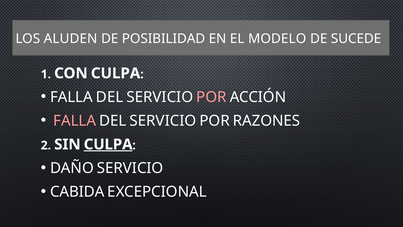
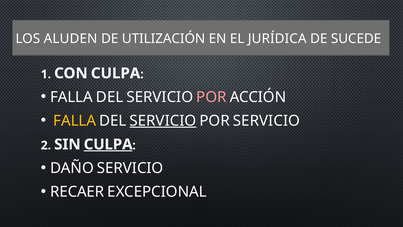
POSIBILIDAD: POSIBILIDAD -> UTILIZACIÓN
MODELO: MODELO -> JURÍDICA
FALLA at (75, 121) colour: pink -> yellow
SERVICIO at (163, 121) underline: none -> present
POR RAZONES: RAZONES -> SERVICIO
CABIDA: CABIDA -> RECAER
